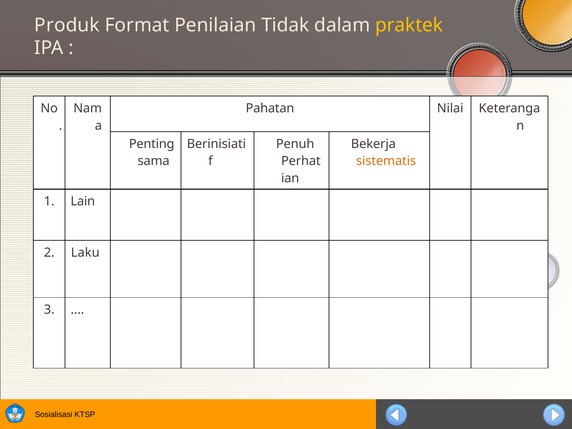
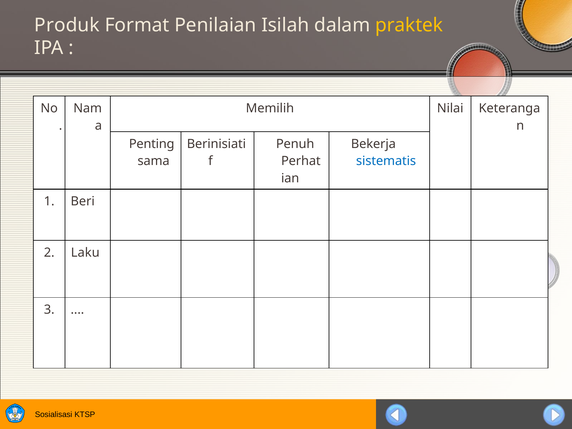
Tidak: Tidak -> Isilah
Pahatan: Pahatan -> Memilih
sistematis colour: orange -> blue
Lain: Lain -> Beri
